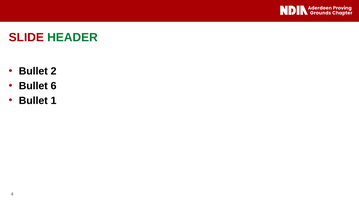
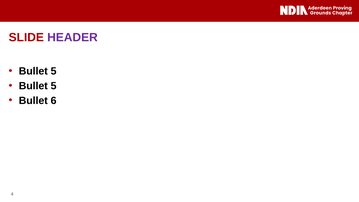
HEADER colour: green -> purple
2 at (54, 71): 2 -> 5
6 at (54, 86): 6 -> 5
1: 1 -> 6
